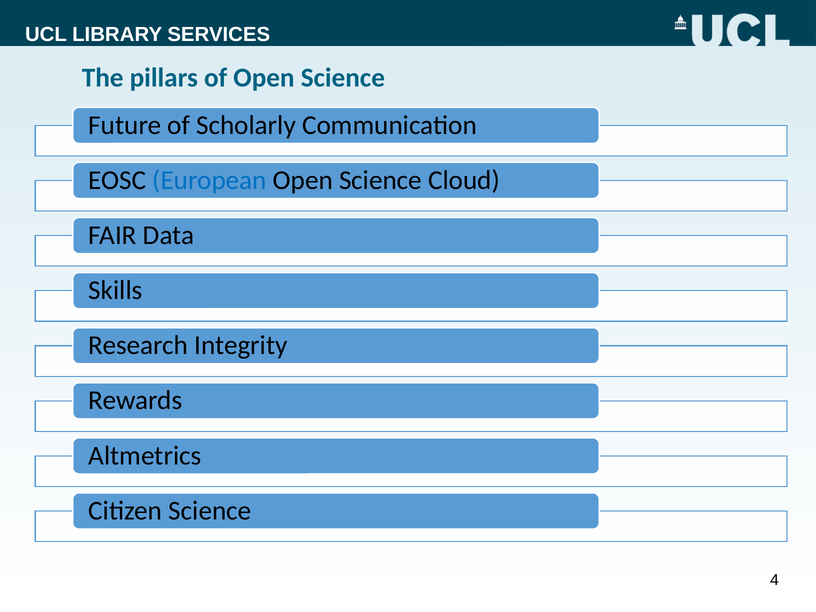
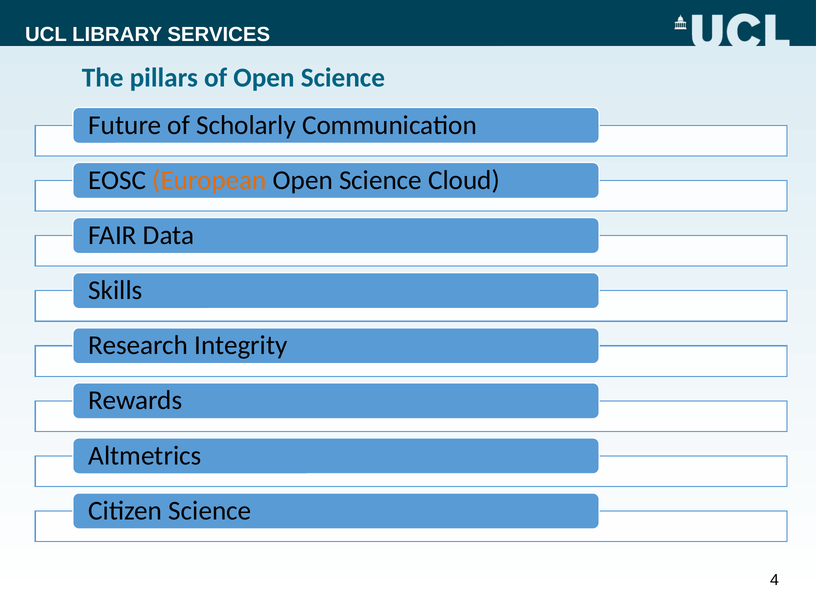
European colour: blue -> orange
